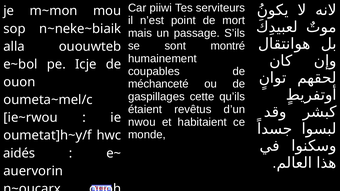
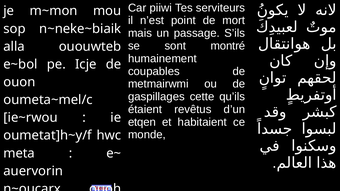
méchanceté: méchanceté -> metmairwmi
nwou: nwou -> etqen
aidés: aidés -> meta
